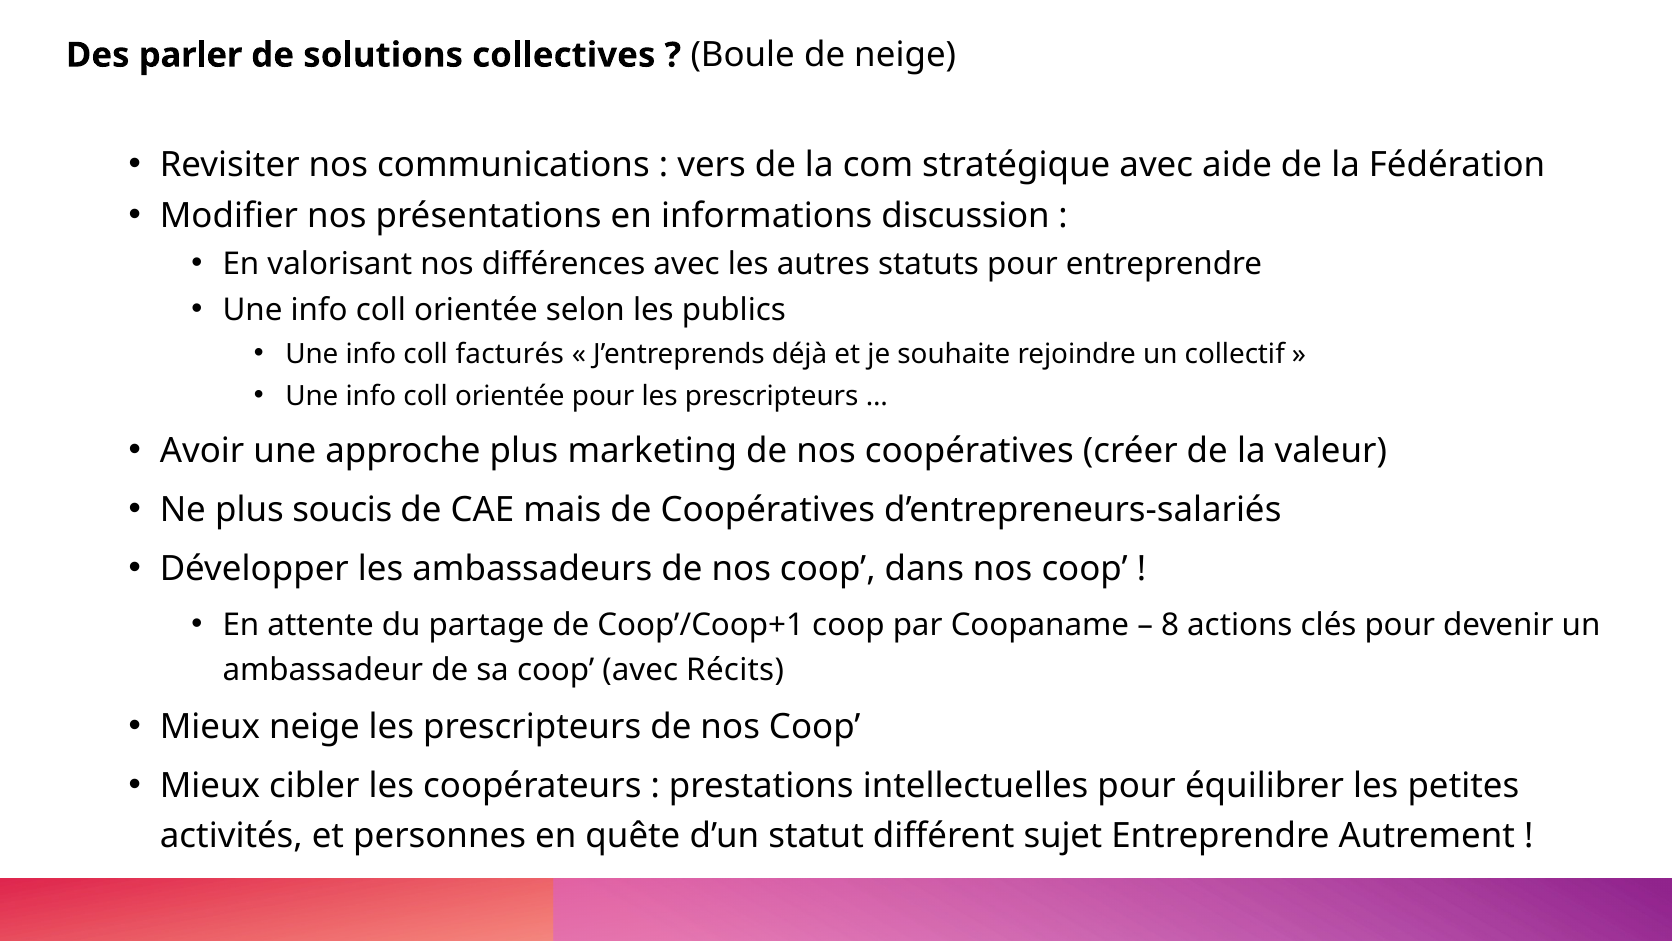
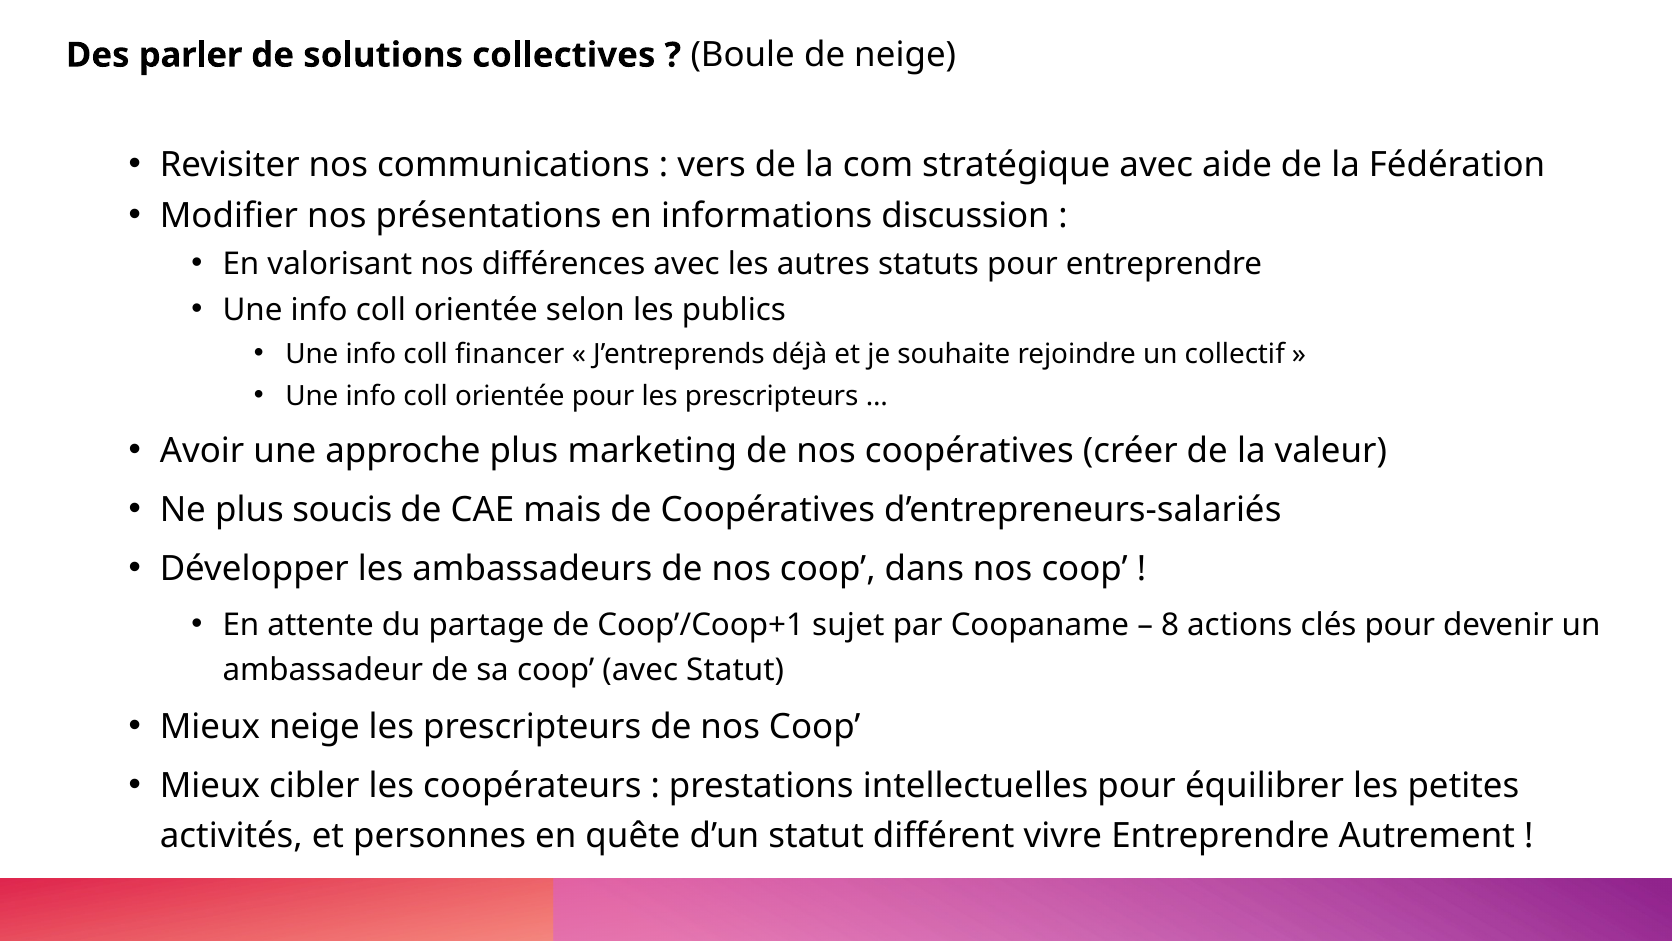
facturés: facturés -> financer
Coop’/Coop+1 coop: coop -> sujet
avec Récits: Récits -> Statut
sujet: sujet -> vivre
